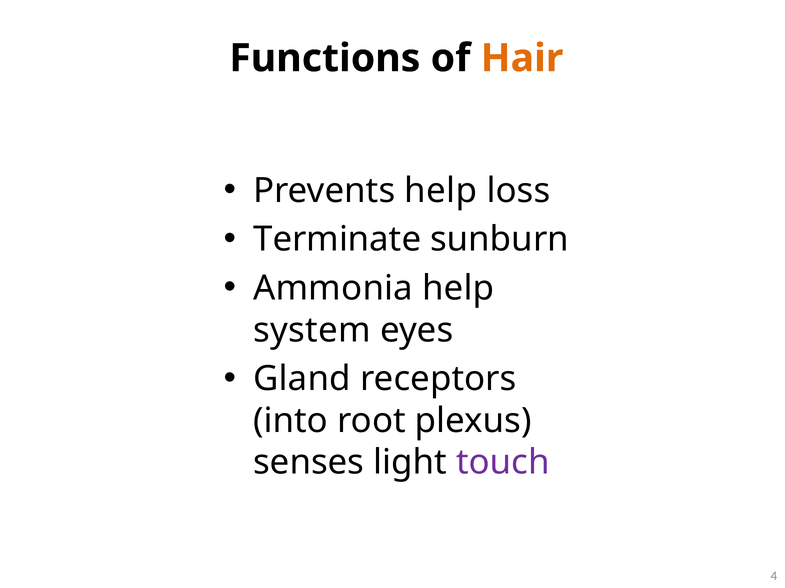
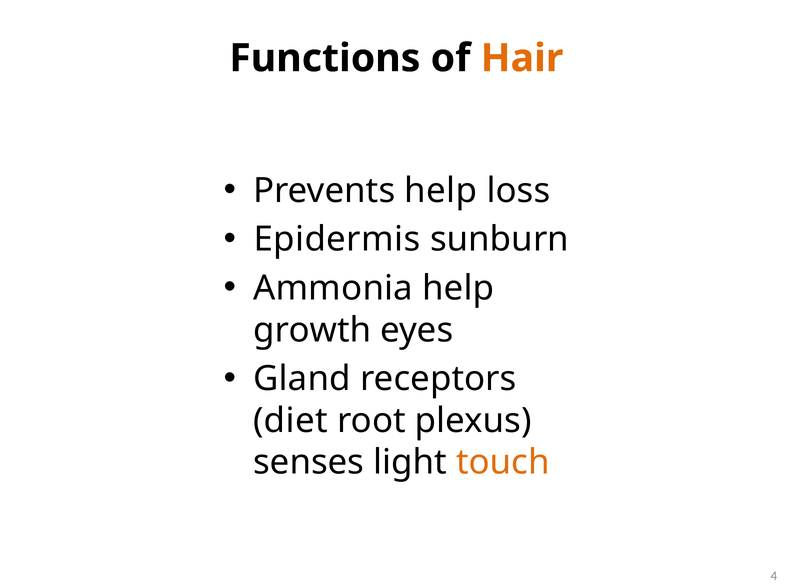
Terminate: Terminate -> Epidermis
system: system -> growth
into: into -> diet
touch colour: purple -> orange
